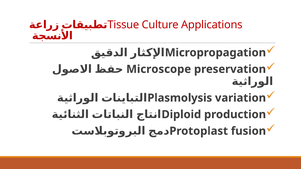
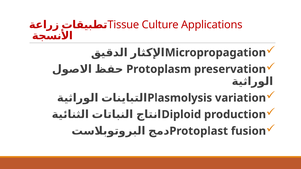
Microscope: Microscope -> Protoplasm
